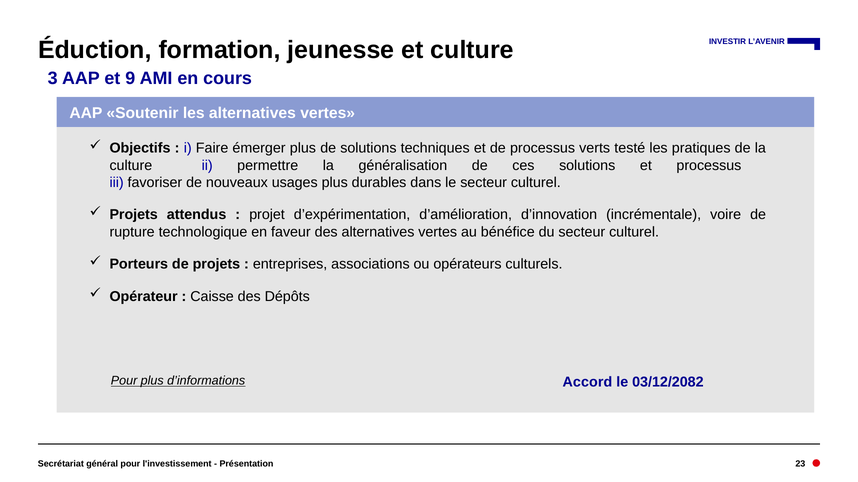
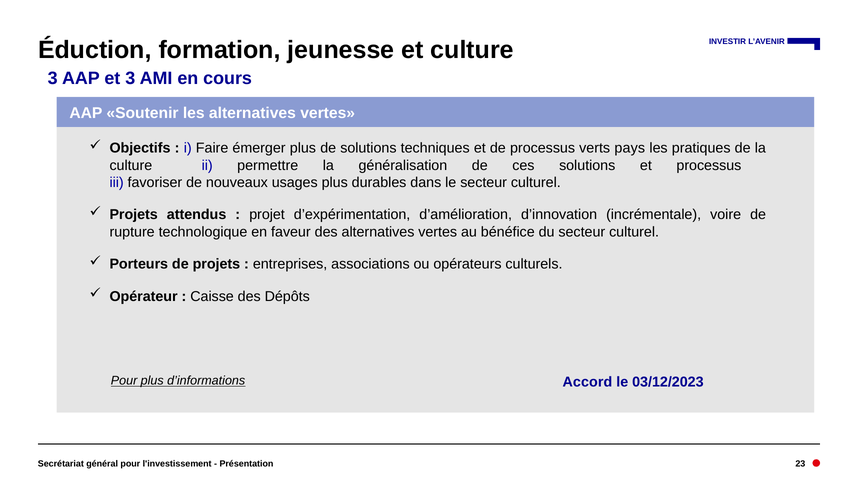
et 9: 9 -> 3
testé: testé -> pays
03/12/2082: 03/12/2082 -> 03/12/2023
